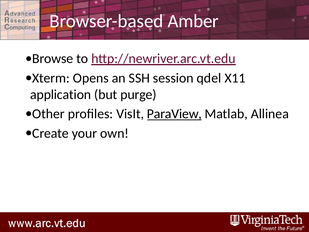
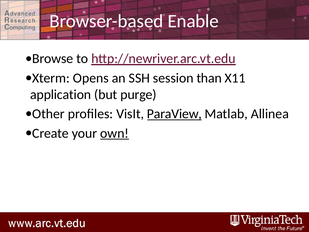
Amber: Amber -> Enable
qdel: qdel -> than
own underline: none -> present
